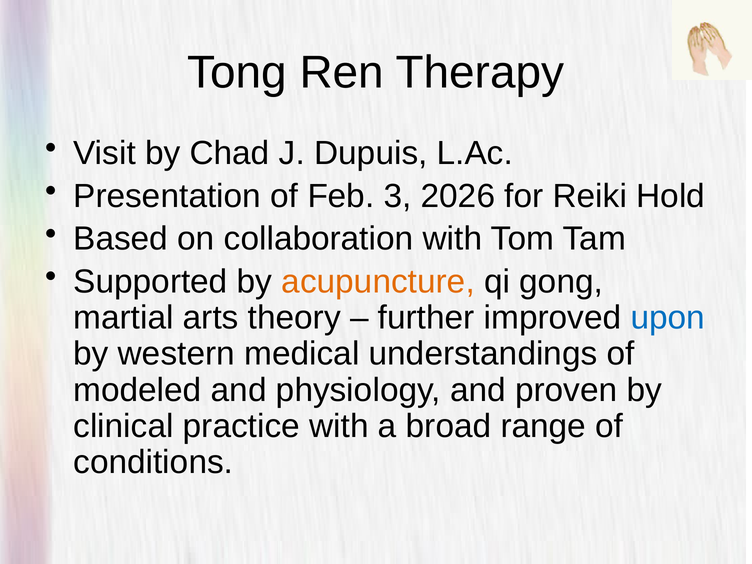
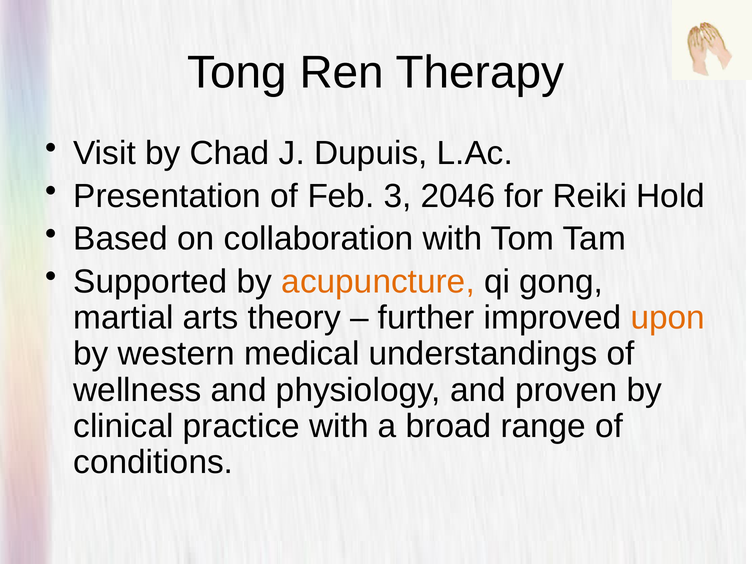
2026: 2026 -> 2046
upon colour: blue -> orange
modeled: modeled -> wellness
